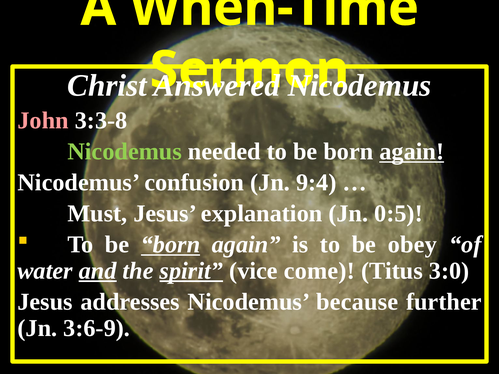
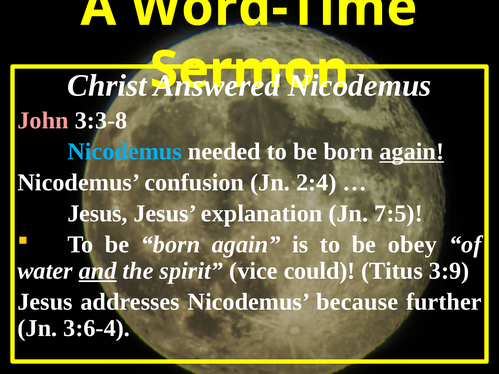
When-Time: When-Time -> Word-Time
Nicodemus at (125, 152) colour: light green -> light blue
9:4: 9:4 -> 2:4
Must at (97, 214): Must -> Jesus
0:5: 0:5 -> 7:5
born at (171, 245) underline: present -> none
spirit underline: present -> none
come: come -> could
3:0: 3:0 -> 3:9
3:6-9: 3:6-9 -> 3:6-4
